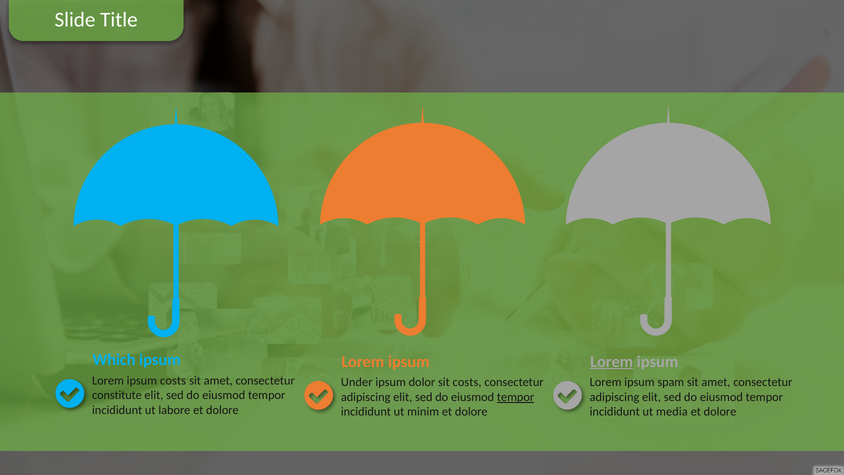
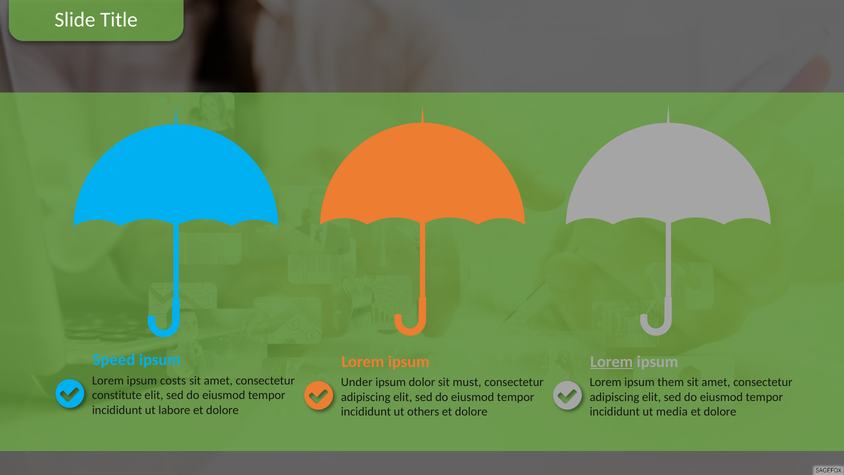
Which: Which -> Speed
spam: spam -> them
sit costs: costs -> must
tempor at (516, 397) underline: present -> none
minim: minim -> others
